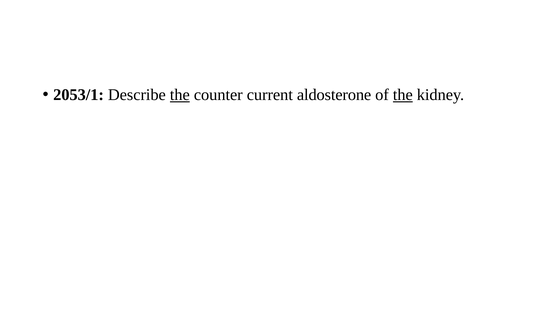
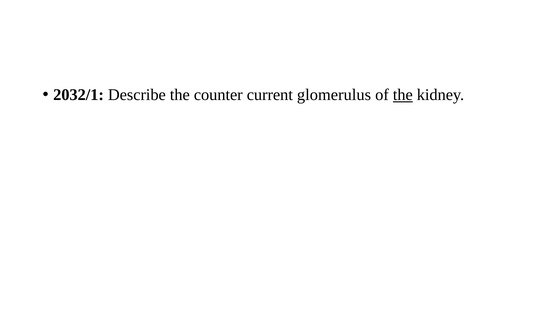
2053/1: 2053/1 -> 2032/1
the at (180, 95) underline: present -> none
aldosterone: aldosterone -> glomerulus
